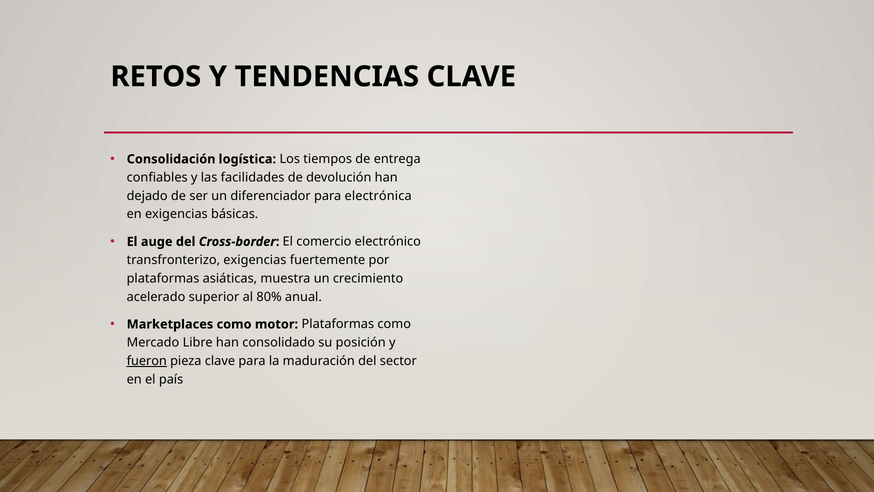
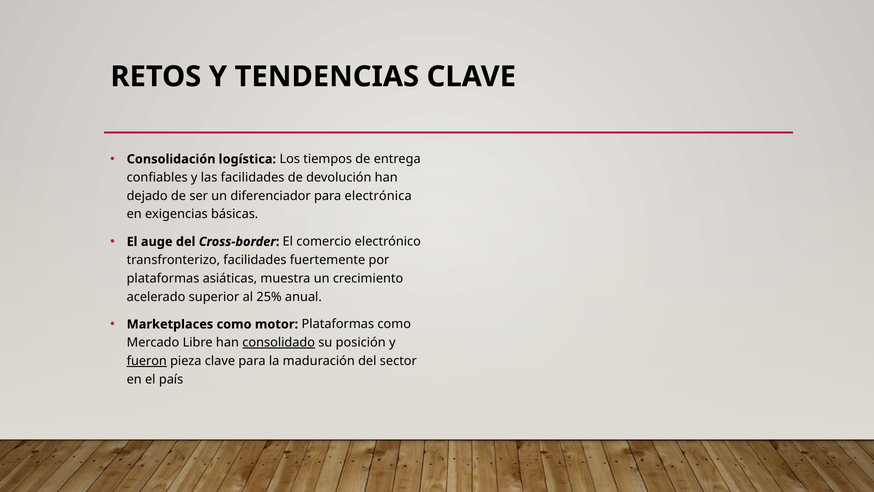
transfronterizo exigencias: exigencias -> facilidades
80%: 80% -> 25%
consolidado underline: none -> present
